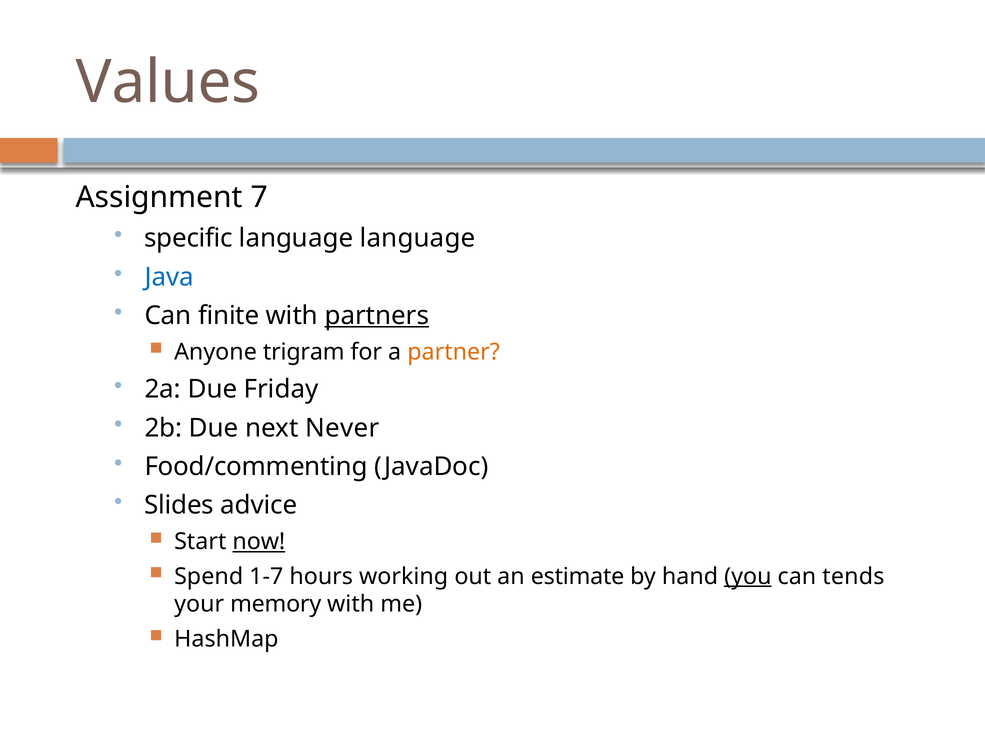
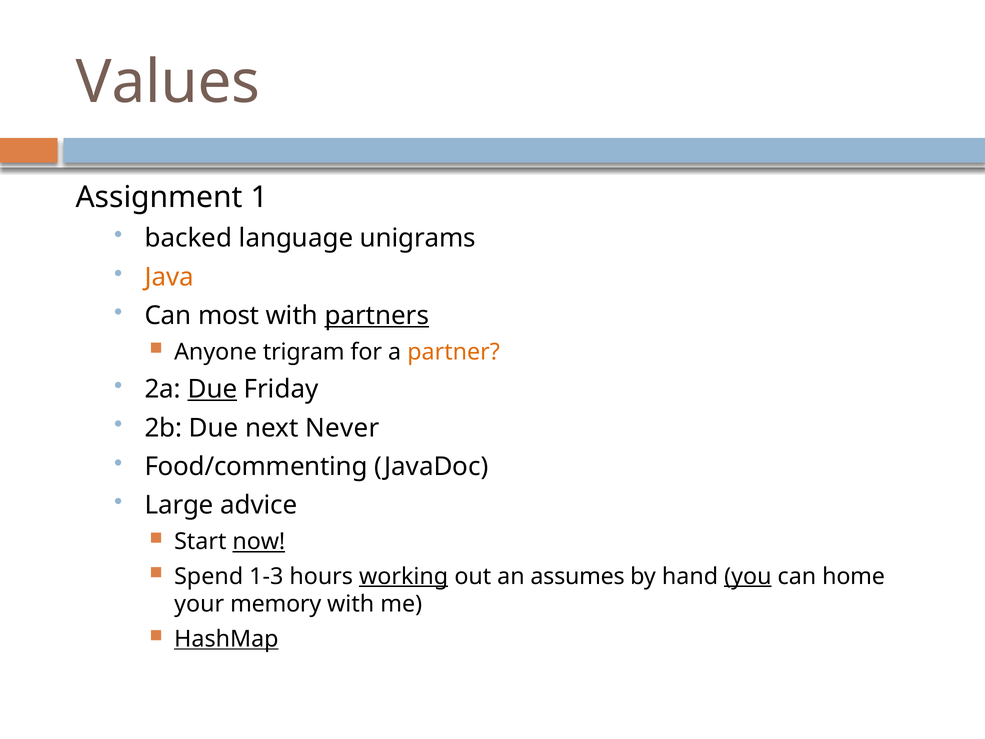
7: 7 -> 1
specific: specific -> backed
language language: language -> unigrams
Java colour: blue -> orange
finite: finite -> most
Due at (212, 389) underline: none -> present
Slides: Slides -> Large
1-7: 1-7 -> 1-3
working underline: none -> present
estimate: estimate -> assumes
tends: tends -> home
HashMap underline: none -> present
